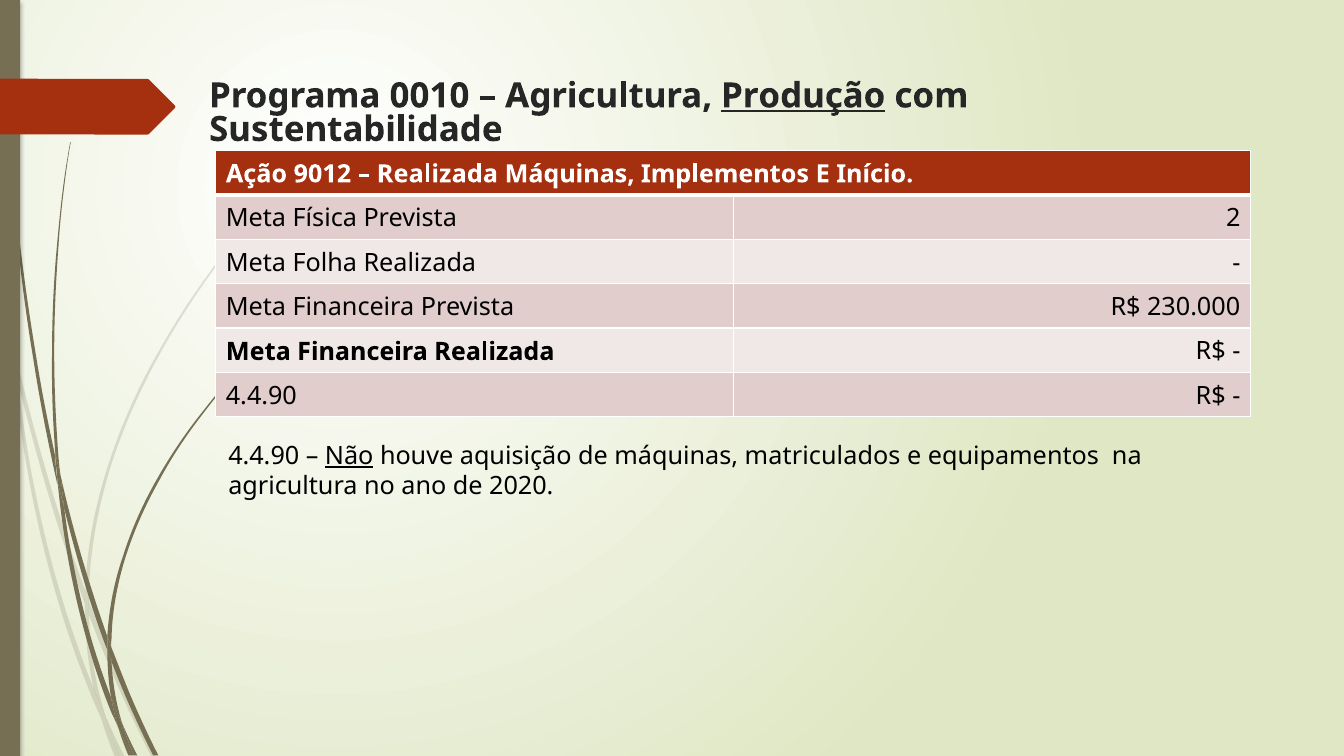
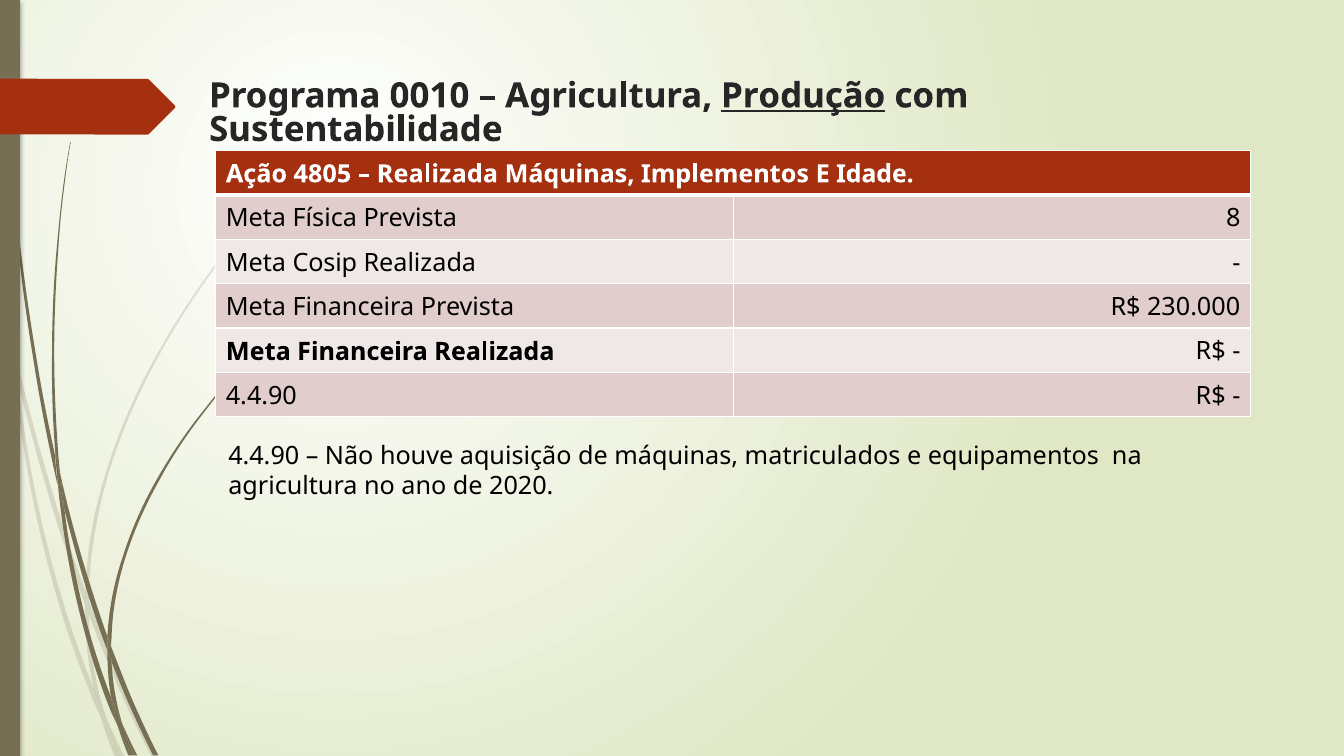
9012: 9012 -> 4805
Início: Início -> Idade
2: 2 -> 8
Folha: Folha -> Cosip
Não underline: present -> none
